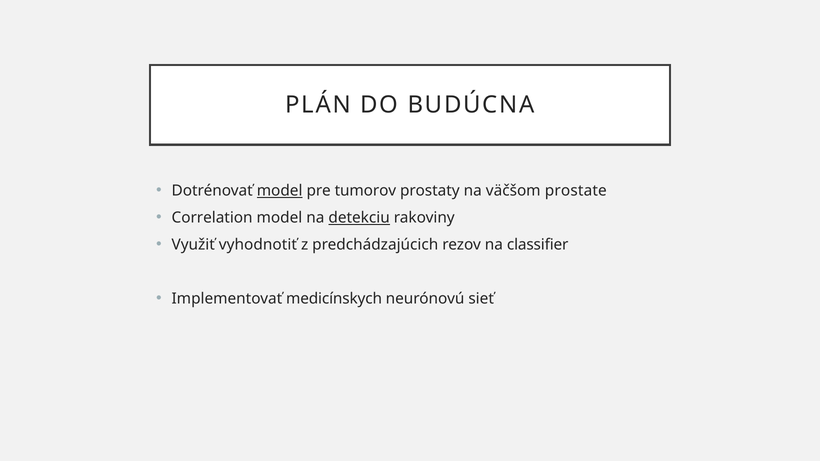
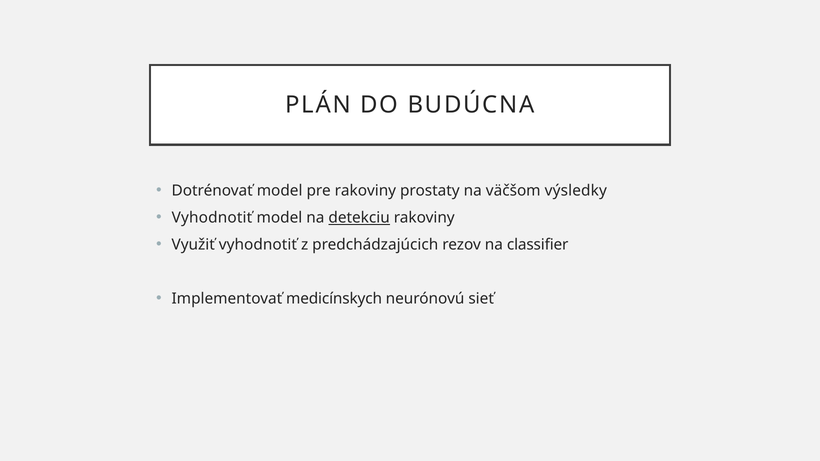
model at (280, 191) underline: present -> none
pre tumorov: tumorov -> rakoviny
prostate: prostate -> výsledky
Correlation at (212, 218): Correlation -> Vyhodnotiť
